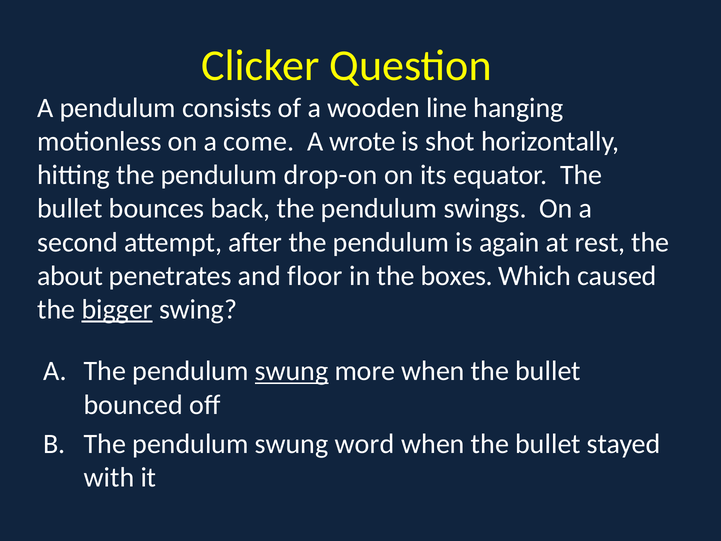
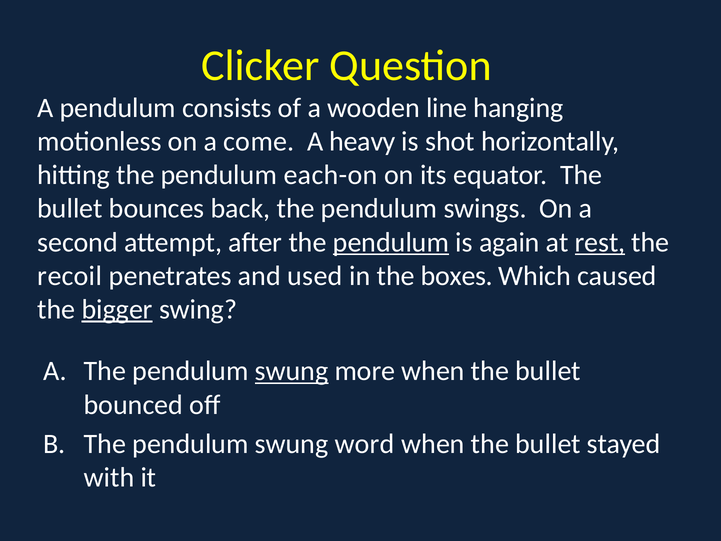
wrote: wrote -> heavy
drop-on: drop-on -> each-on
pendulum at (391, 242) underline: none -> present
rest underline: none -> present
about: about -> recoil
floor: floor -> used
